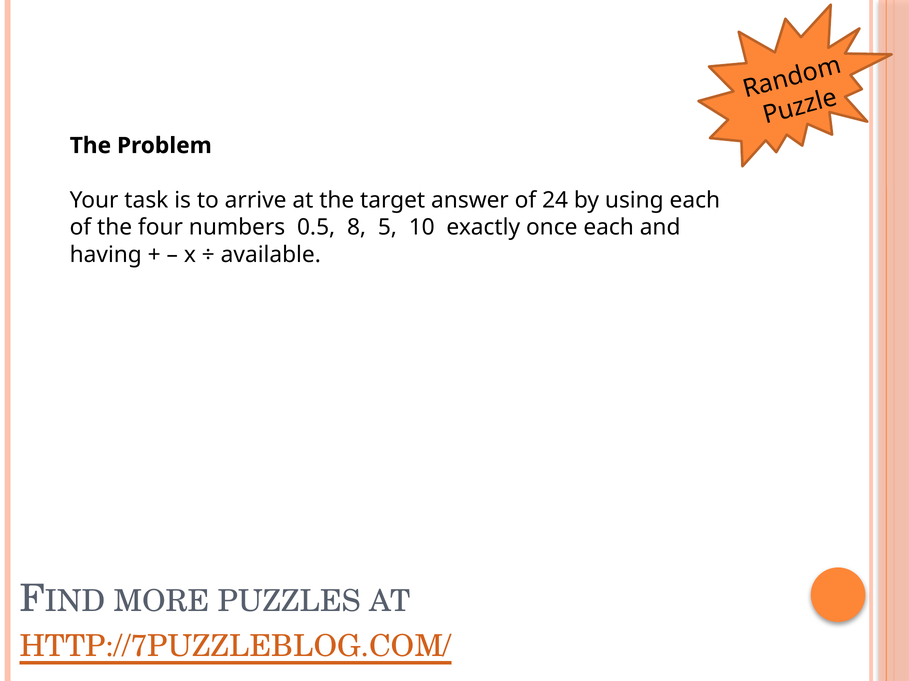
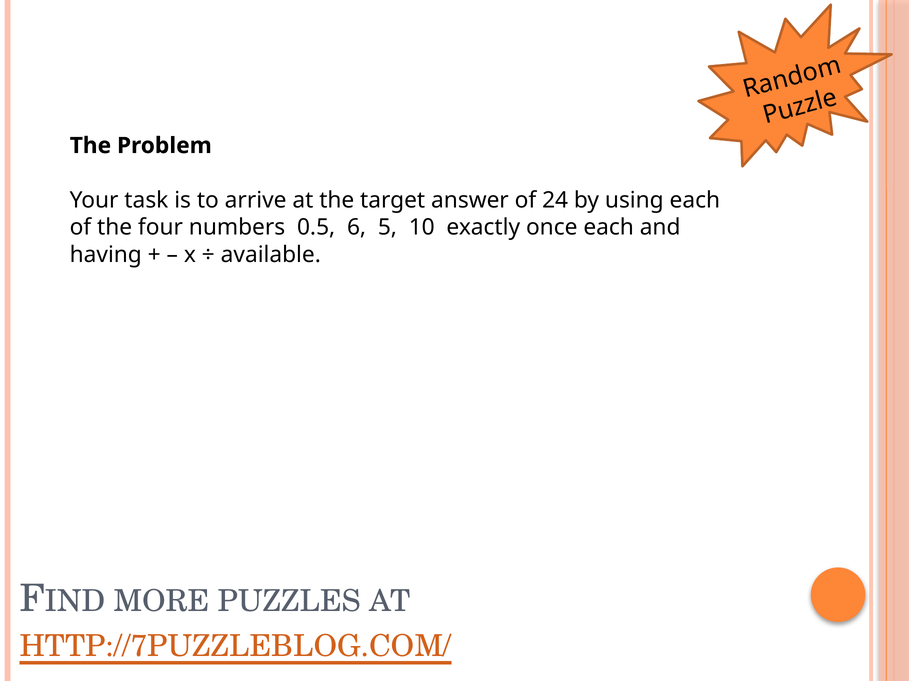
8: 8 -> 6
